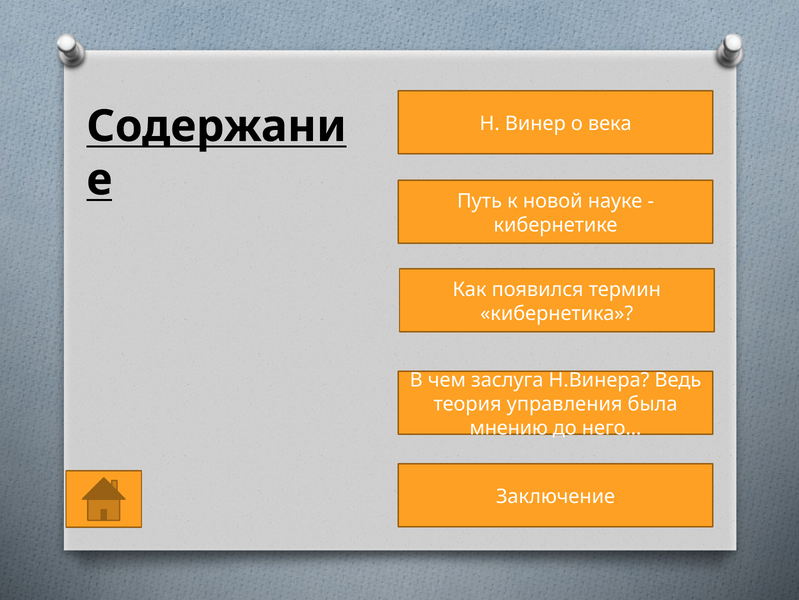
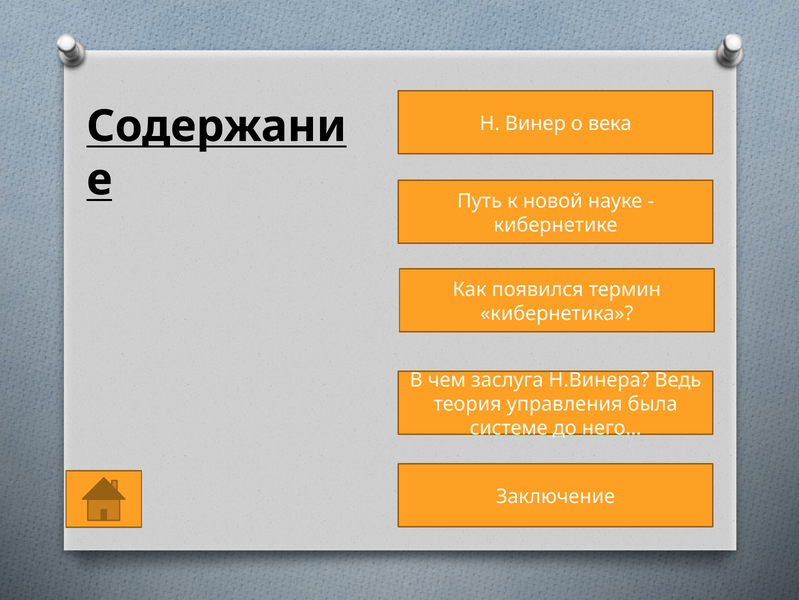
мнению: мнению -> системе
